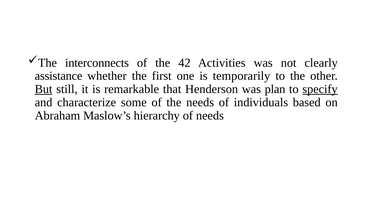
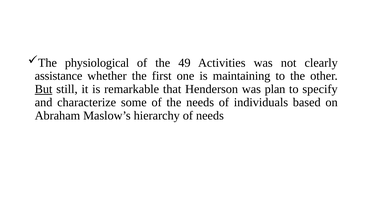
interconnects: interconnects -> physiological
42: 42 -> 49
temporarily: temporarily -> maintaining
specify underline: present -> none
